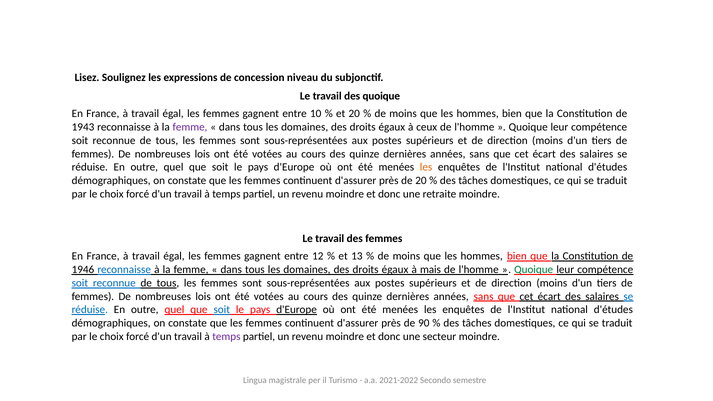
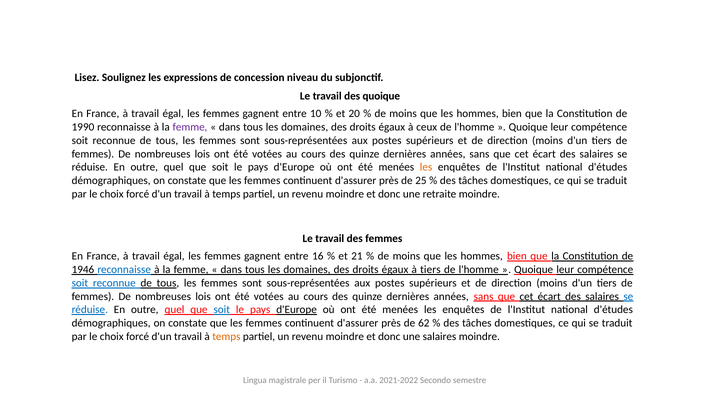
1943: 1943 -> 1990
de 20: 20 -> 25
12: 12 -> 16
13: 13 -> 21
à mais: mais -> tiers
Quoique at (534, 270) colour: green -> black
90: 90 -> 62
temps at (226, 337) colour: purple -> orange
une secteur: secteur -> salaires
